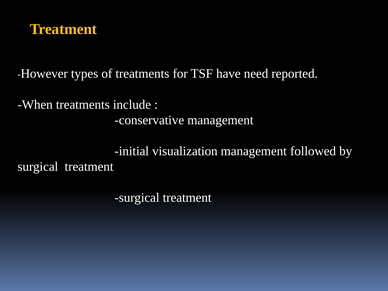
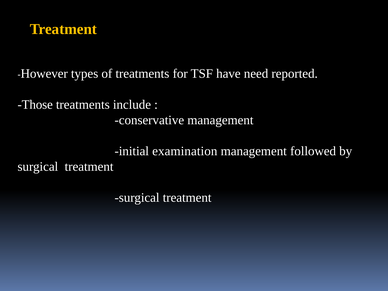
When: When -> Those
visualization: visualization -> examination
